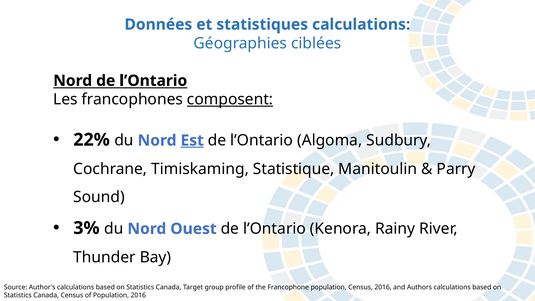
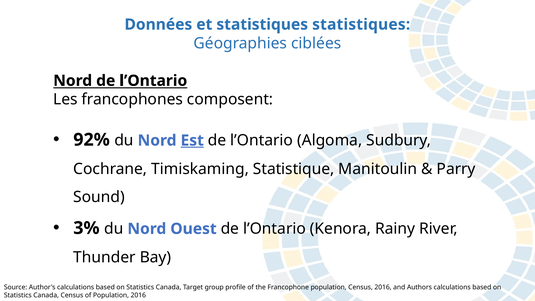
statistiques calculations: calculations -> statistiques
composent underline: present -> none
22%: 22% -> 92%
